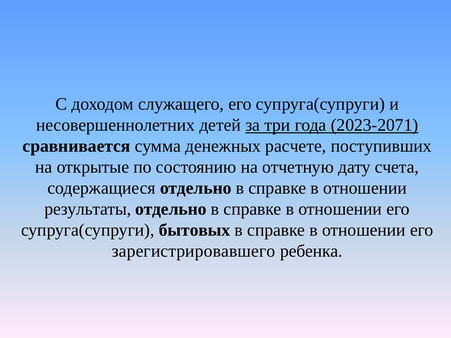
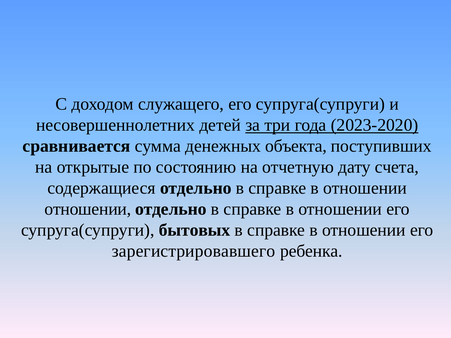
2023-2071: 2023-2071 -> 2023-2020
расчете: расчете -> объекта
результаты at (88, 209): результаты -> отношении
